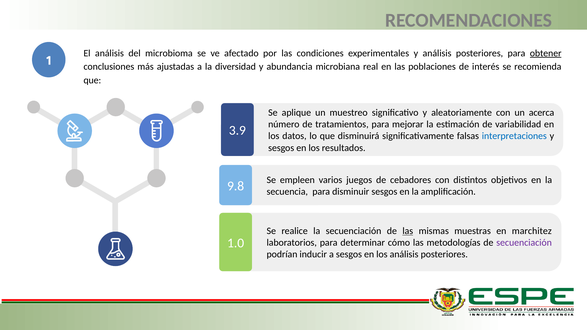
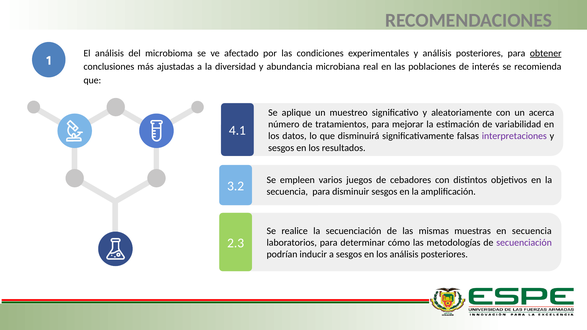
3.9: 3.9 -> 4.1
interpretaciones colour: blue -> purple
9.8: 9.8 -> 3.2
las at (408, 231) underline: present -> none
en marchitez: marchitez -> secuencia
1.0: 1.0 -> 2.3
